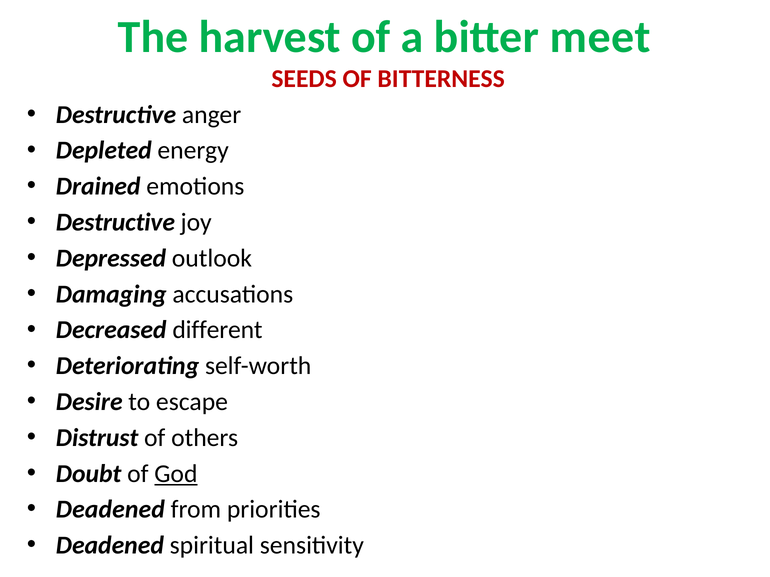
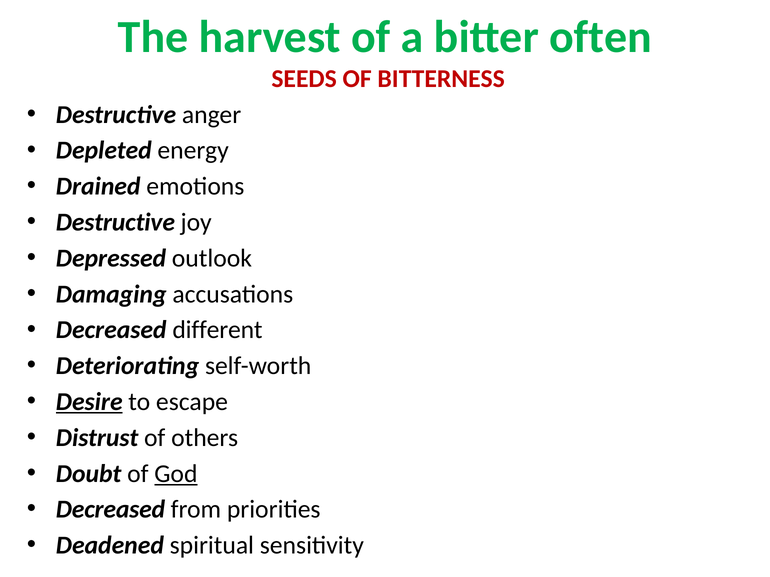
meet: meet -> often
Desire underline: none -> present
Deadened at (110, 510): Deadened -> Decreased
